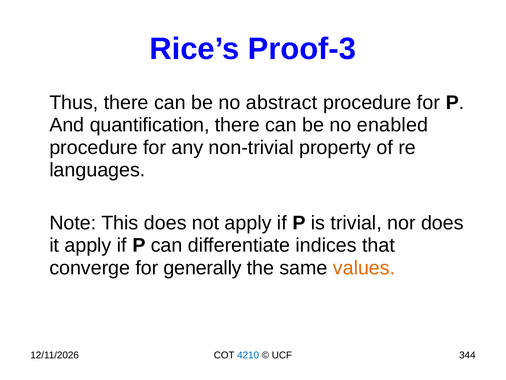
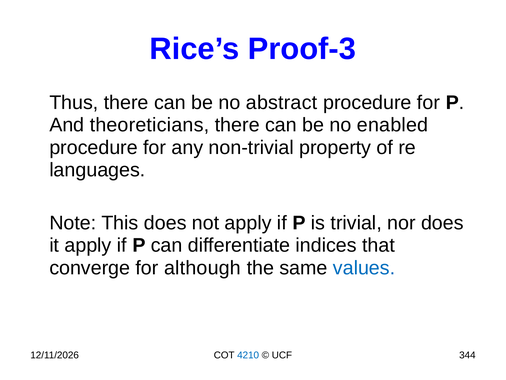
quantification: quantification -> theoreticians
generally: generally -> although
values colour: orange -> blue
